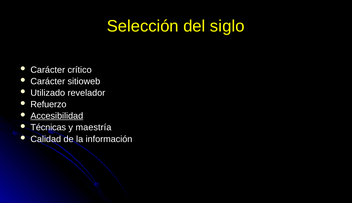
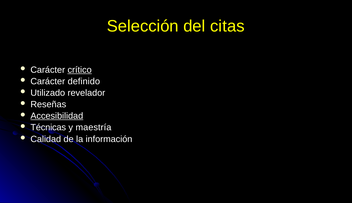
siglo: siglo -> citas
crítico underline: none -> present
sitioweb: sitioweb -> definido
Refuerzo: Refuerzo -> Reseñas
